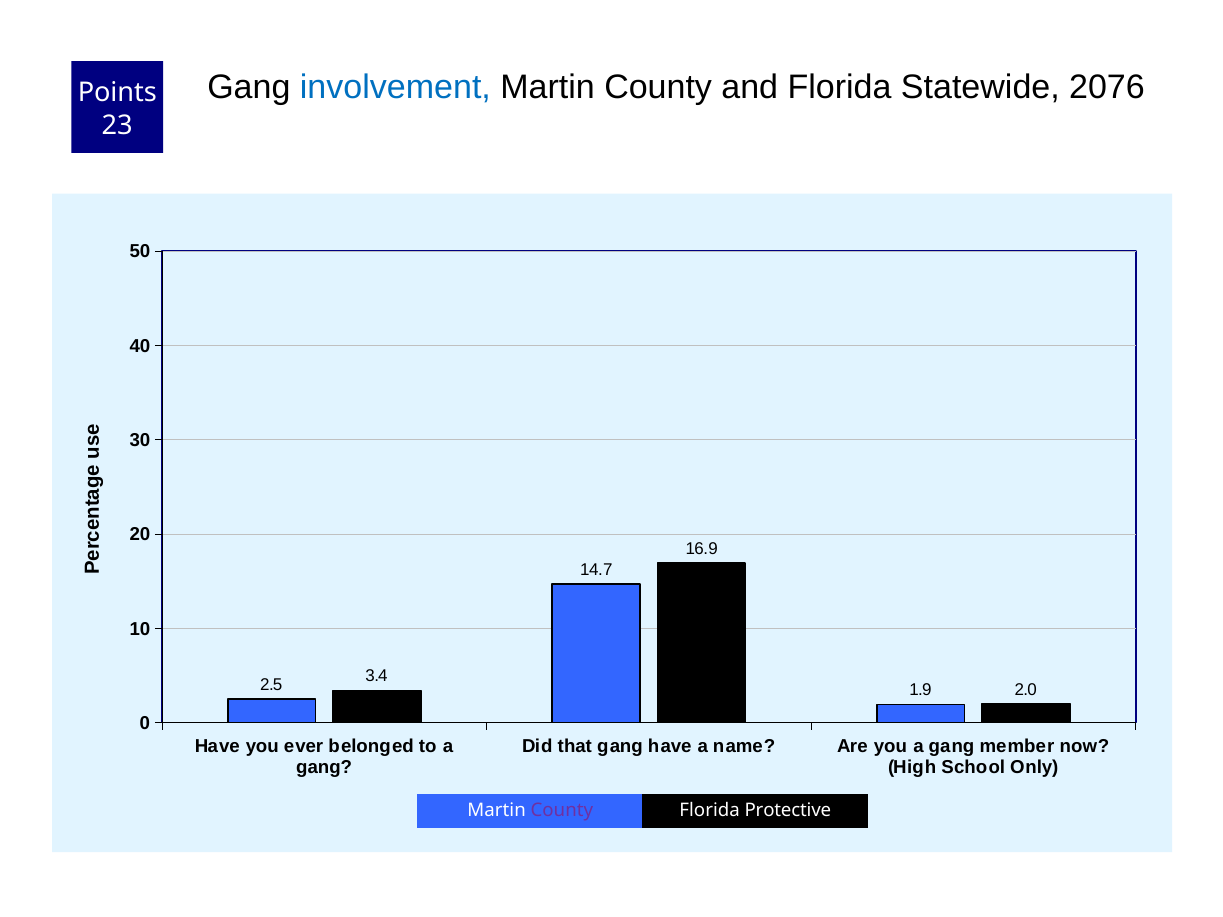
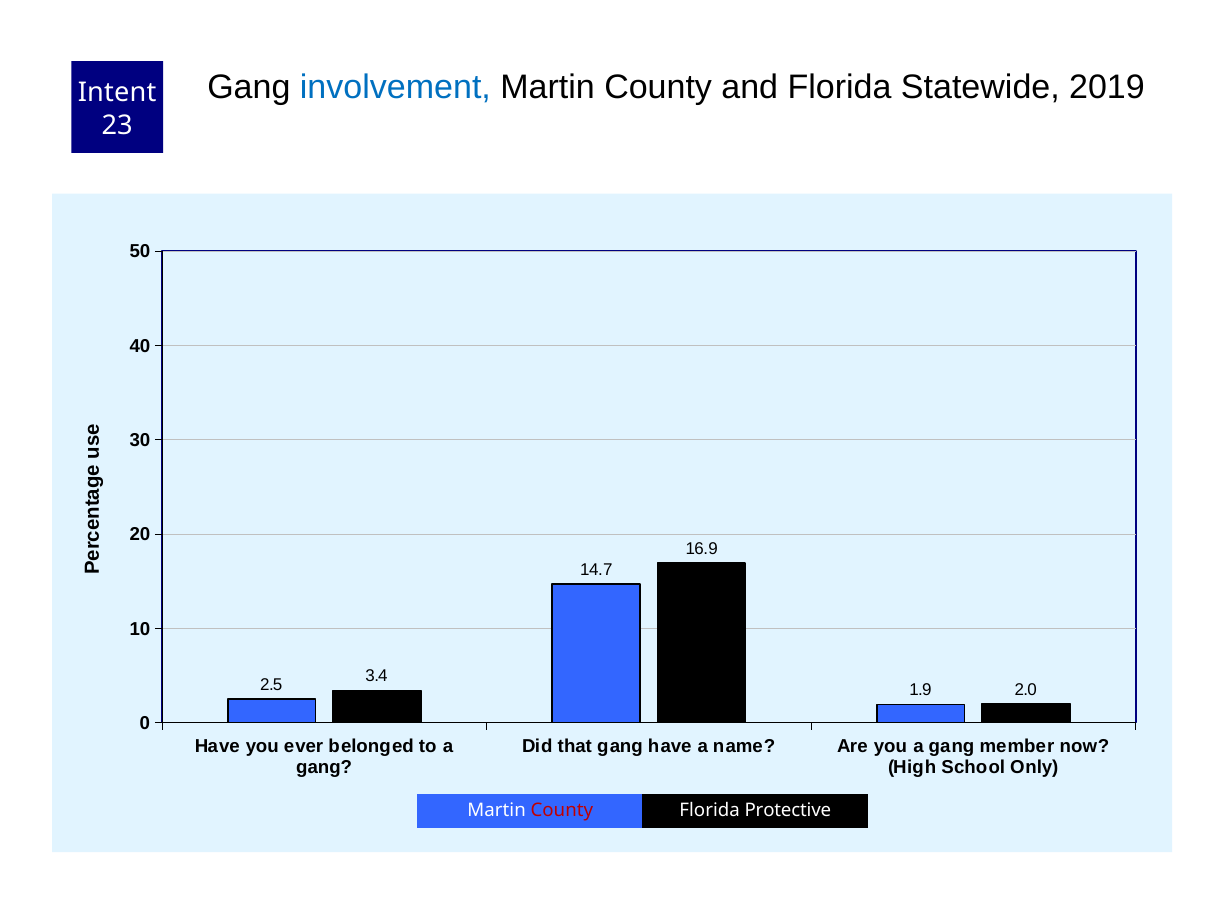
2076: 2076 -> 2019
Points: Points -> Intent
County at (562, 811) colour: purple -> red
